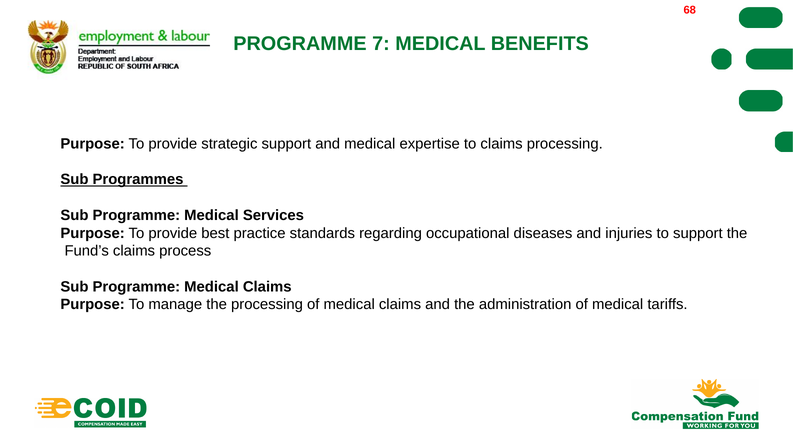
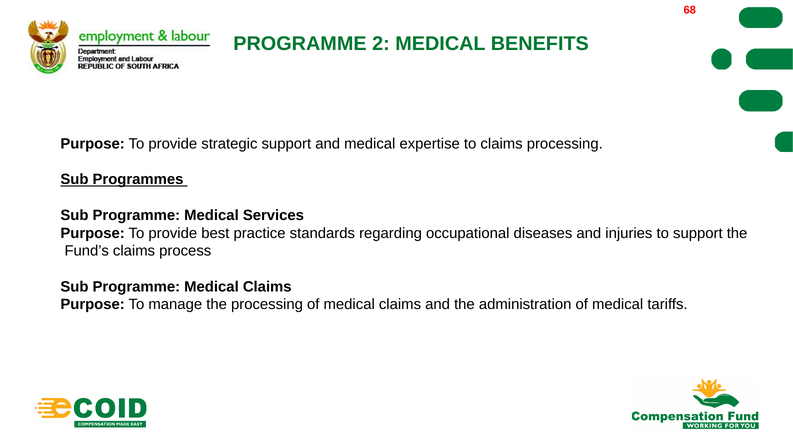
7: 7 -> 2
